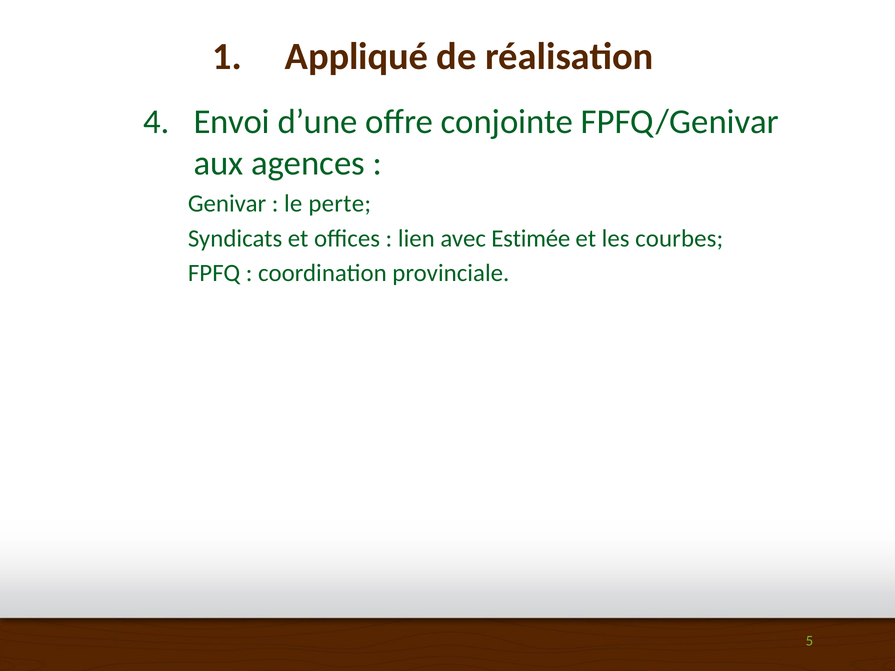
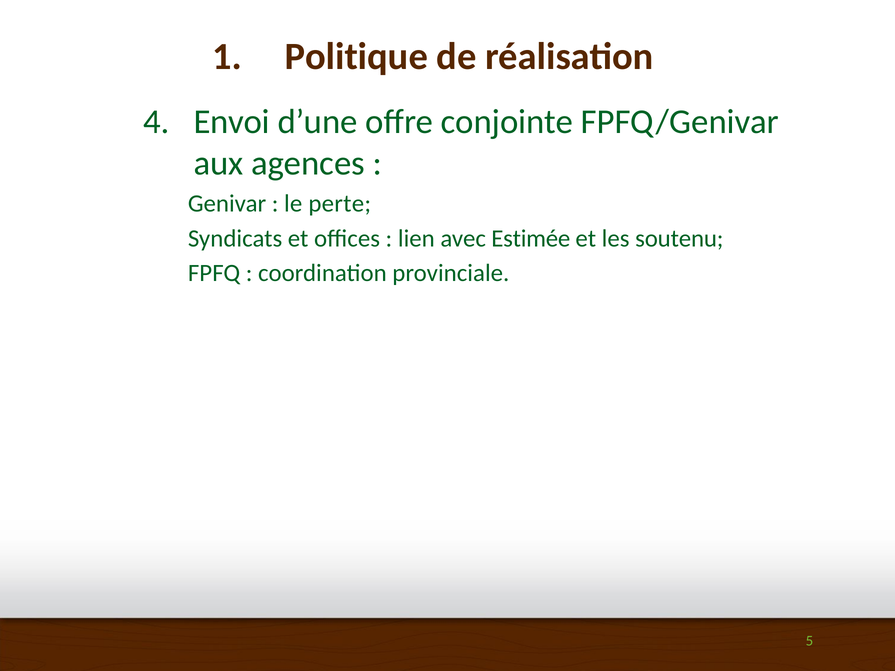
Appliqué: Appliqué -> Politique
courbes: courbes -> soutenu
